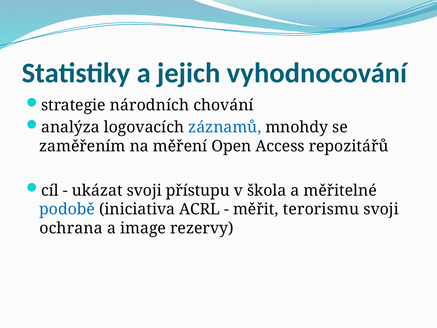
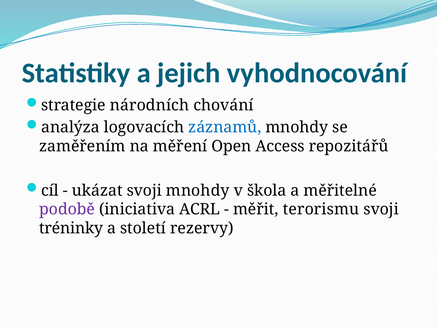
svoji přístupu: přístupu -> mnohdy
podobě colour: blue -> purple
ochrana: ochrana -> tréninky
image: image -> století
